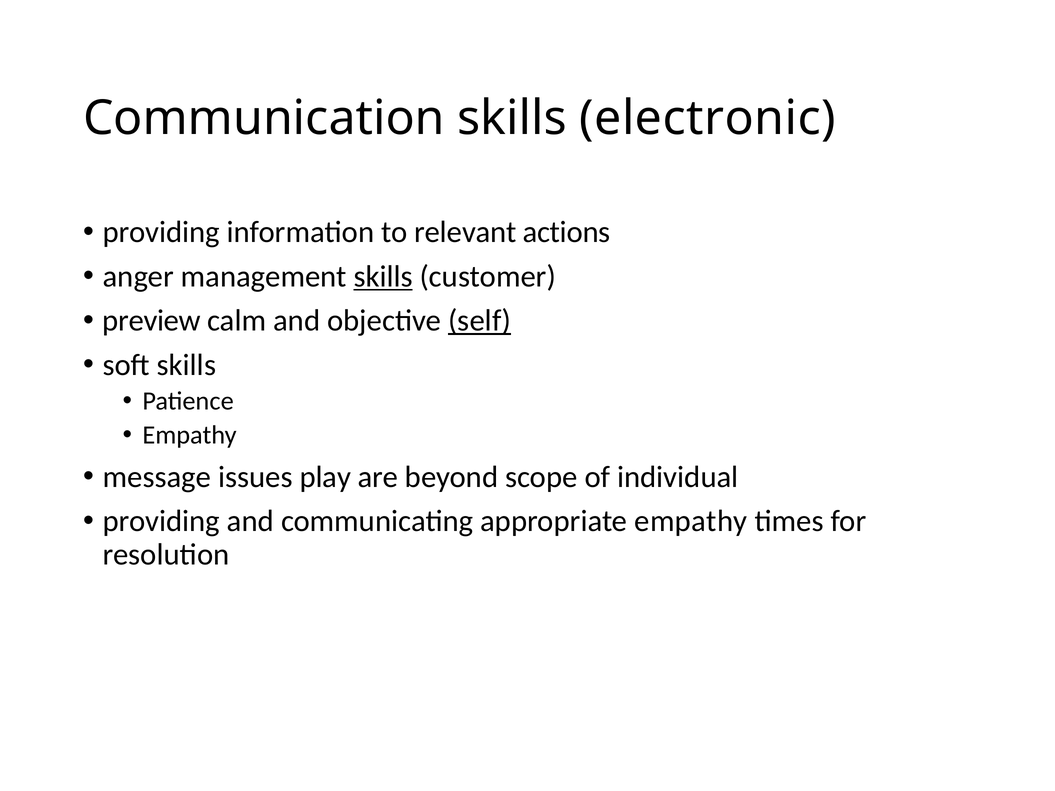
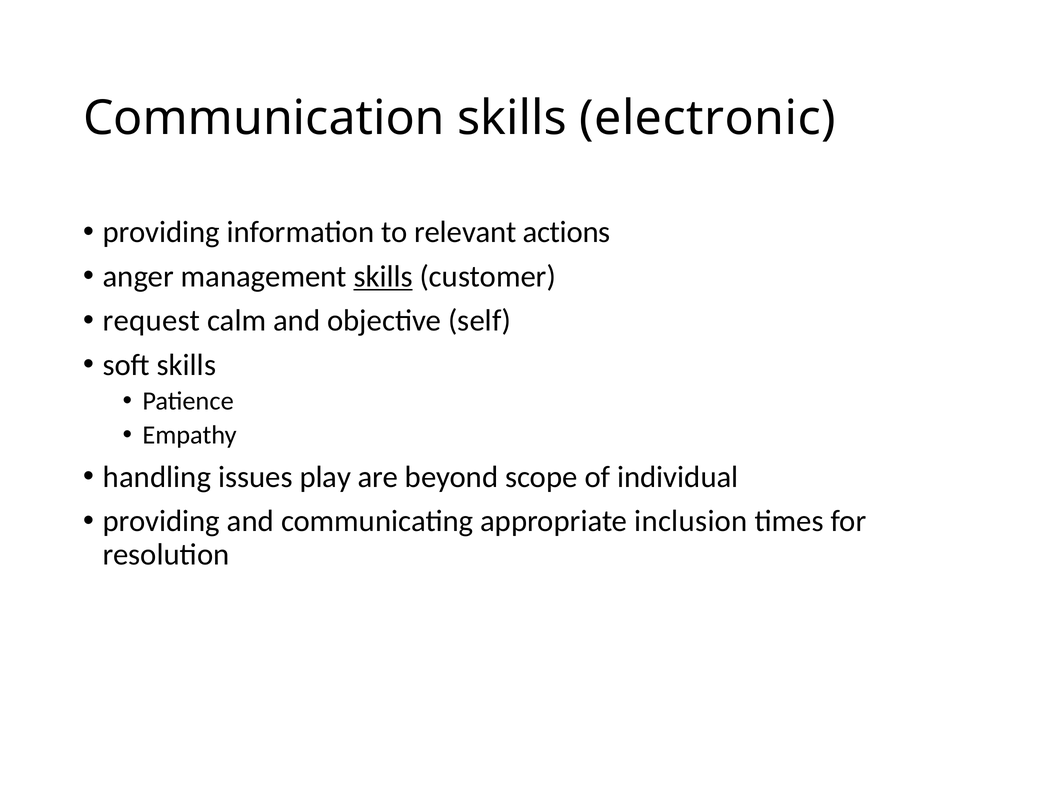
preview: preview -> request
self underline: present -> none
message: message -> handling
appropriate empathy: empathy -> inclusion
